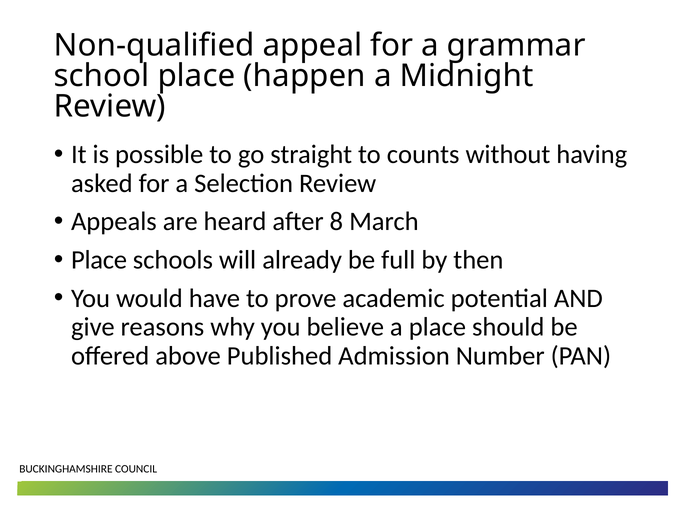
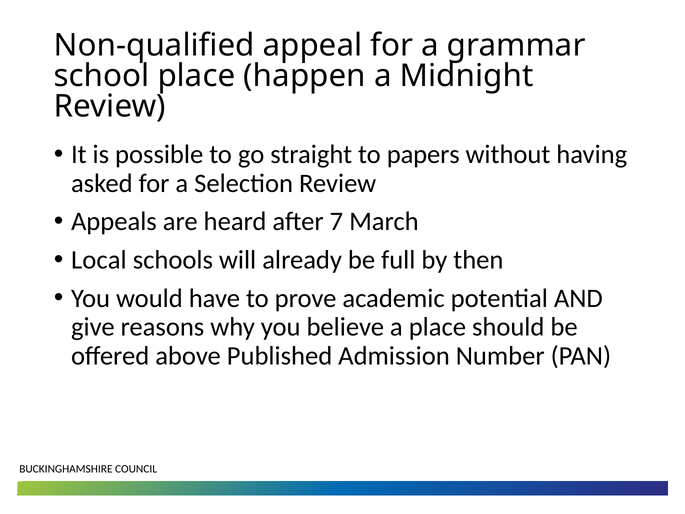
counts: counts -> papers
8: 8 -> 7
Place at (99, 260): Place -> Local
